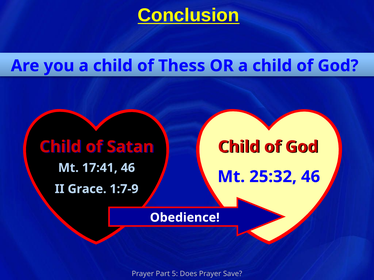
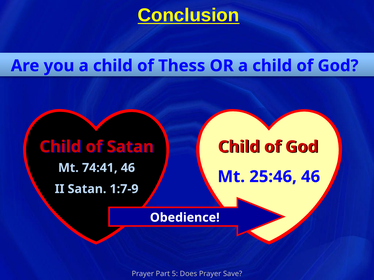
17:41: 17:41 -> 74:41
25:32: 25:32 -> 25:46
II Grace: Grace -> Satan
